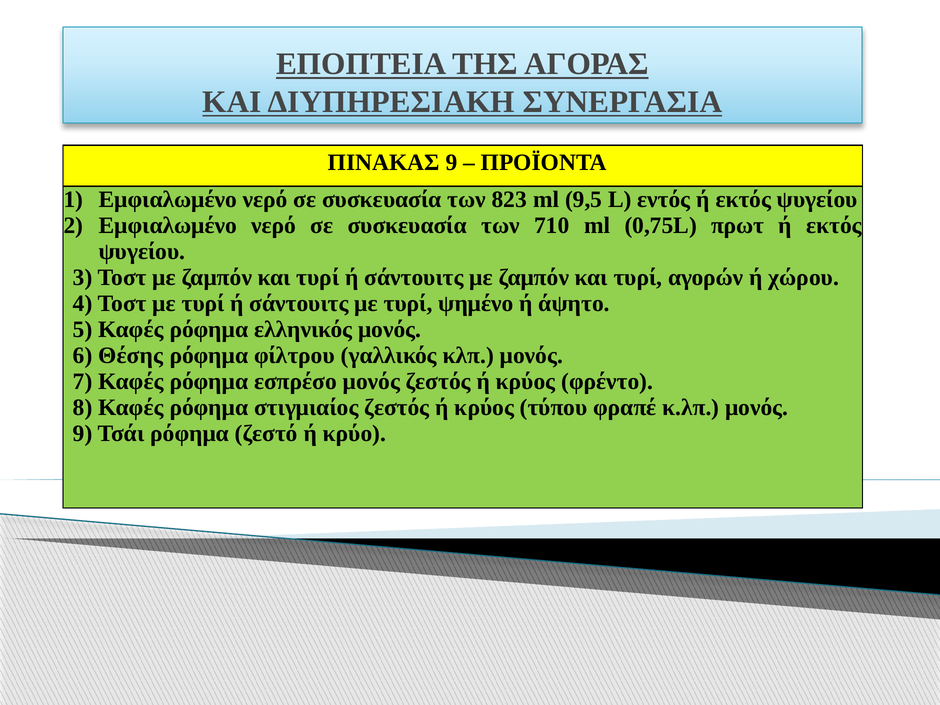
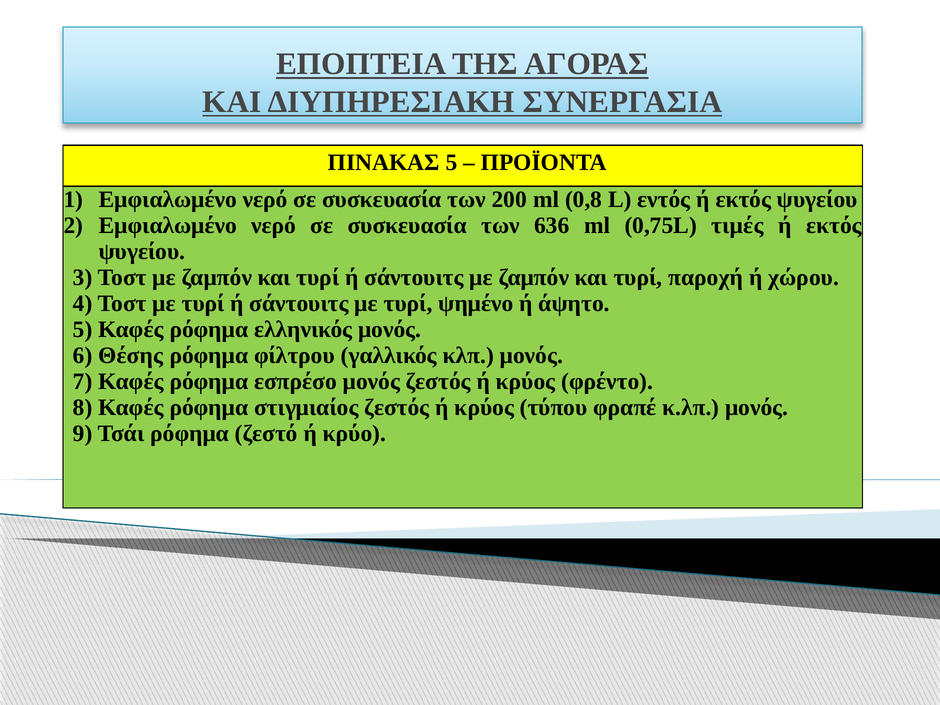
ΠΙΝΑΚΑΣ 9: 9 -> 5
823: 823 -> 200
9,5: 9,5 -> 0,8
710: 710 -> 636
πρωτ: πρωτ -> τιμές
αγορών: αγορών -> παροχή
